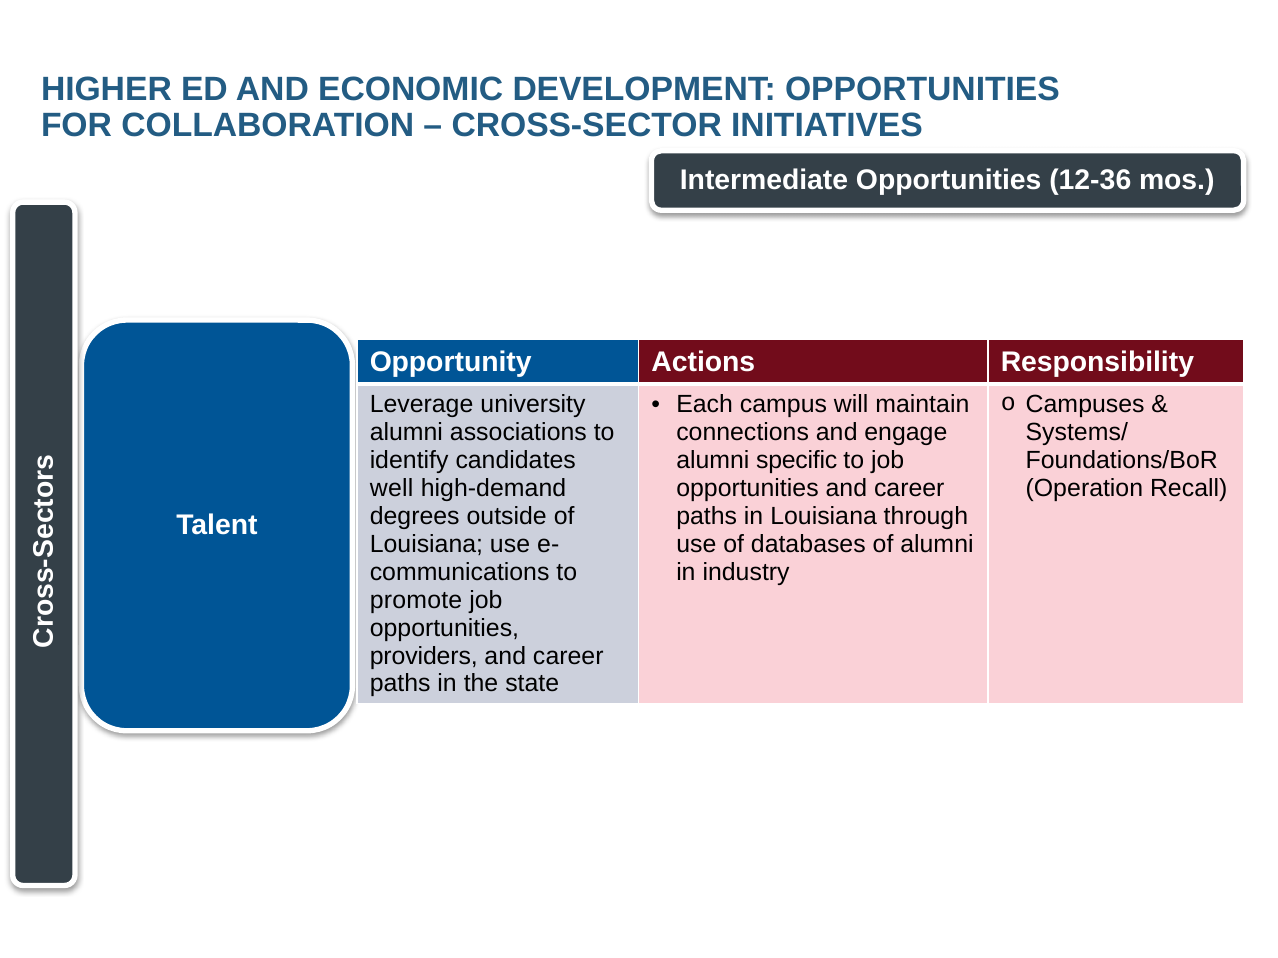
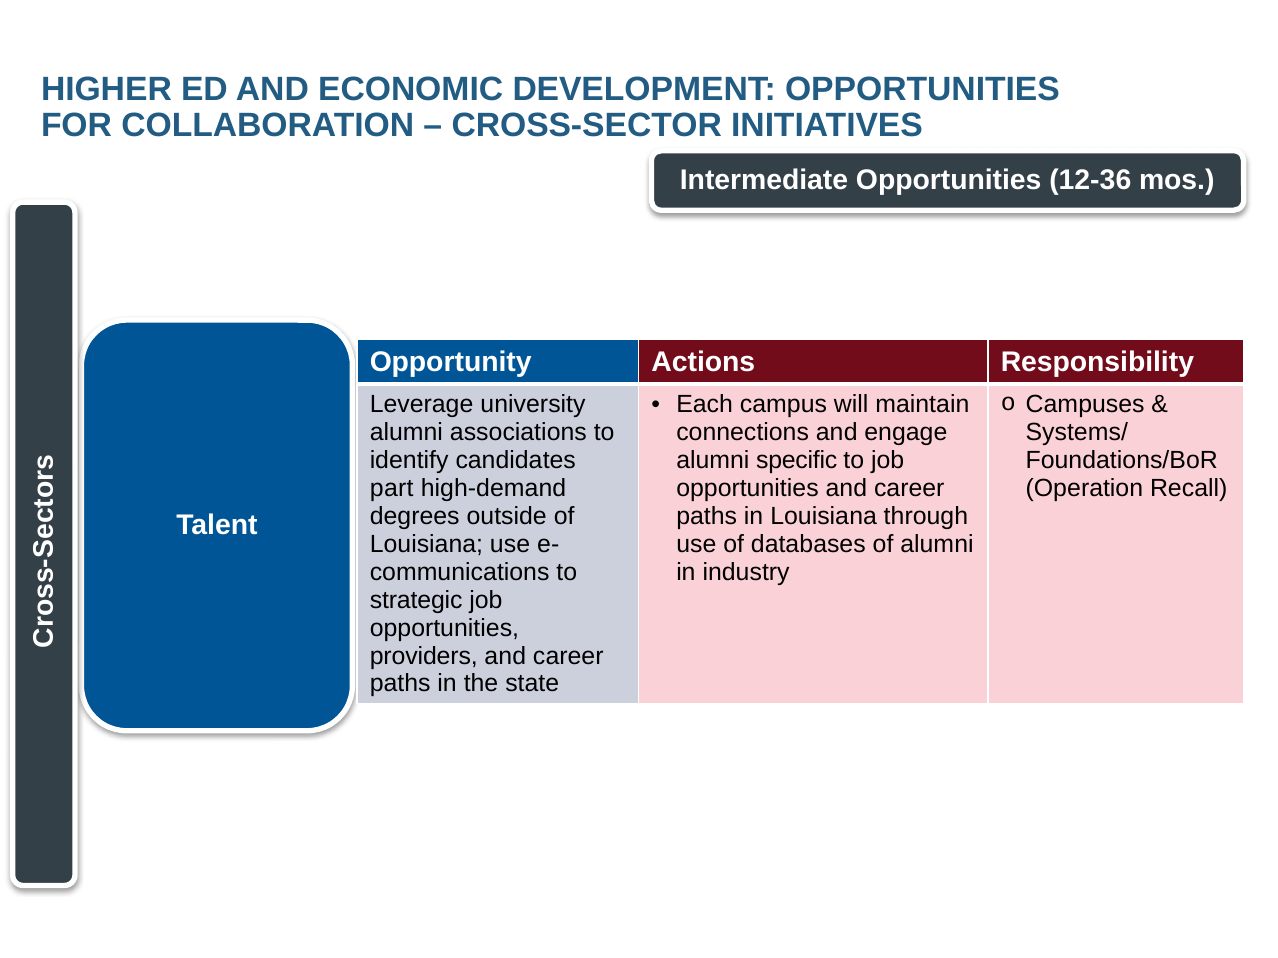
well: well -> part
promote: promote -> strategic
